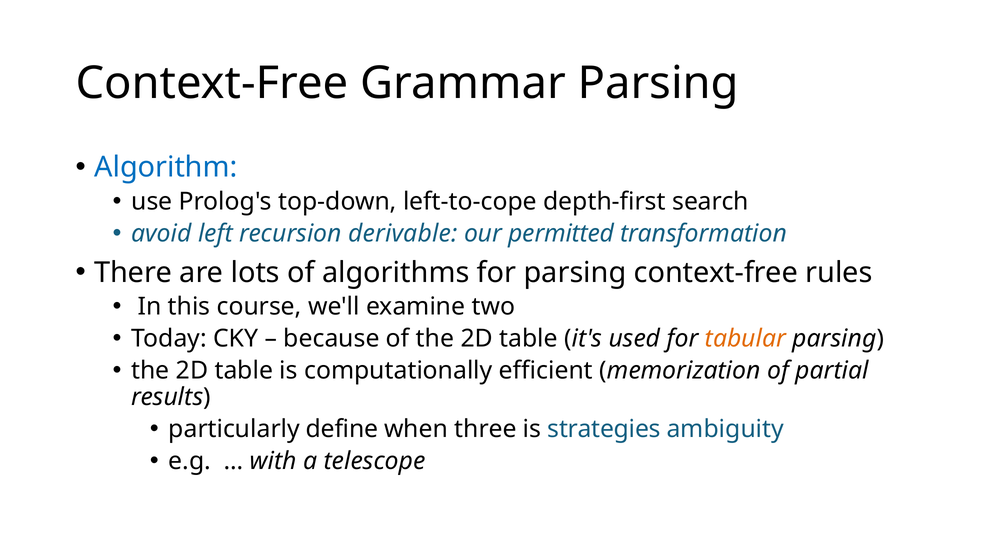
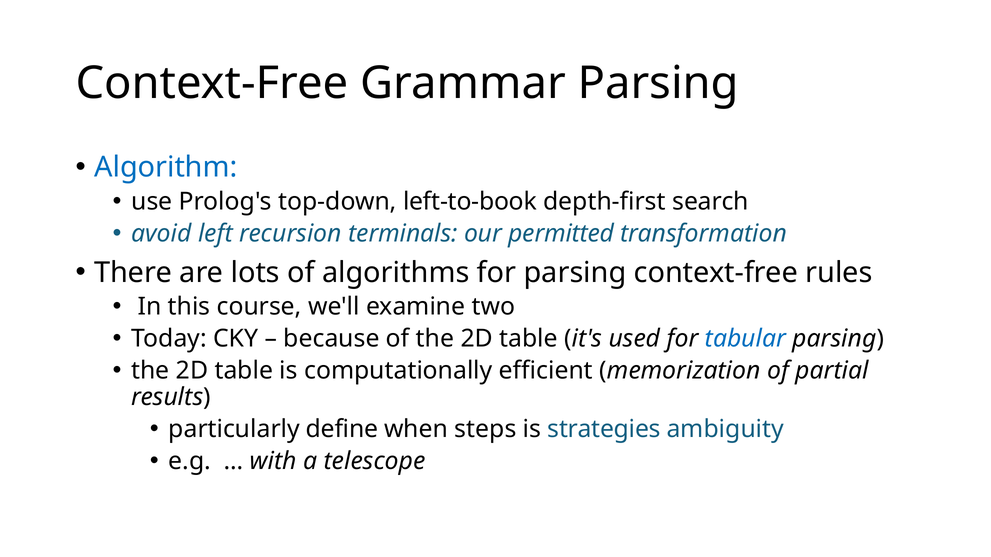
left-to-cope: left-to-cope -> left-to-book
derivable: derivable -> terminals
tabular colour: orange -> blue
three: three -> steps
